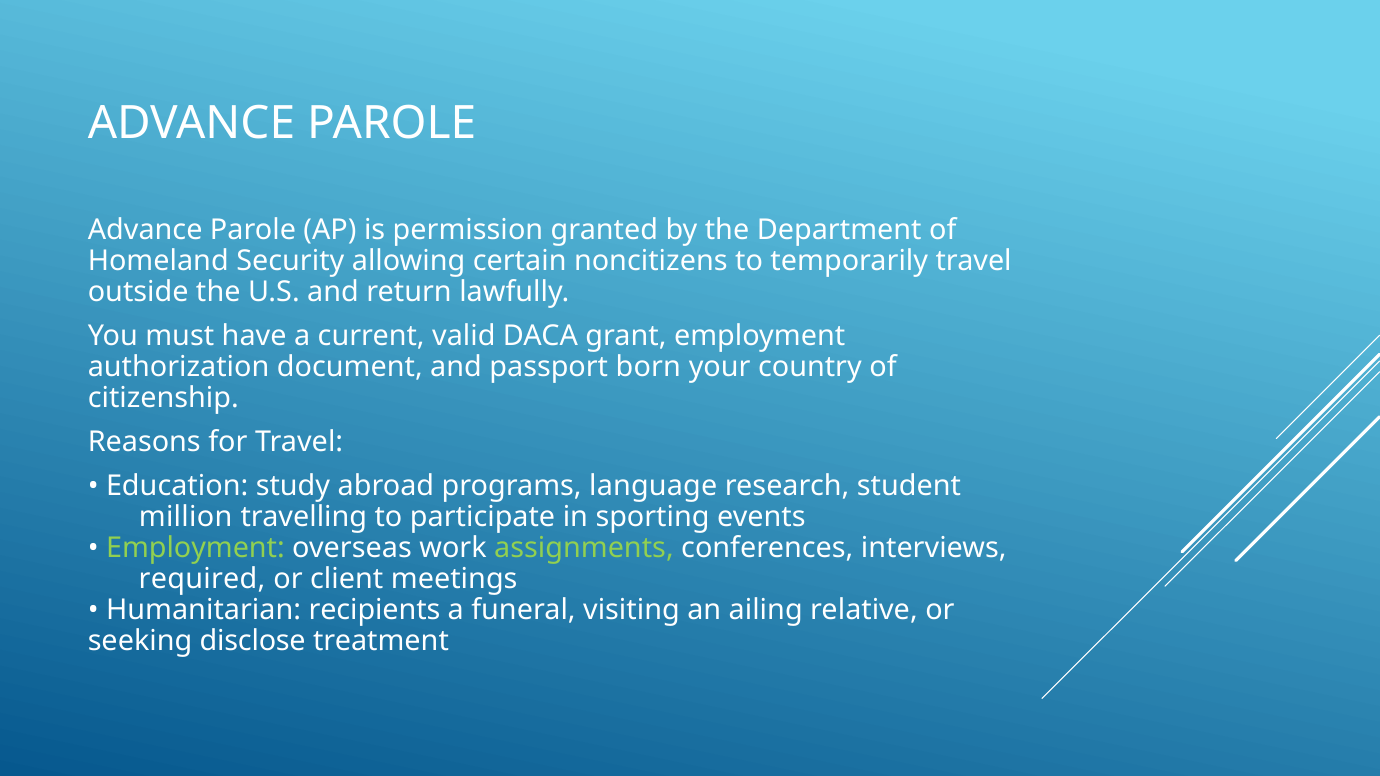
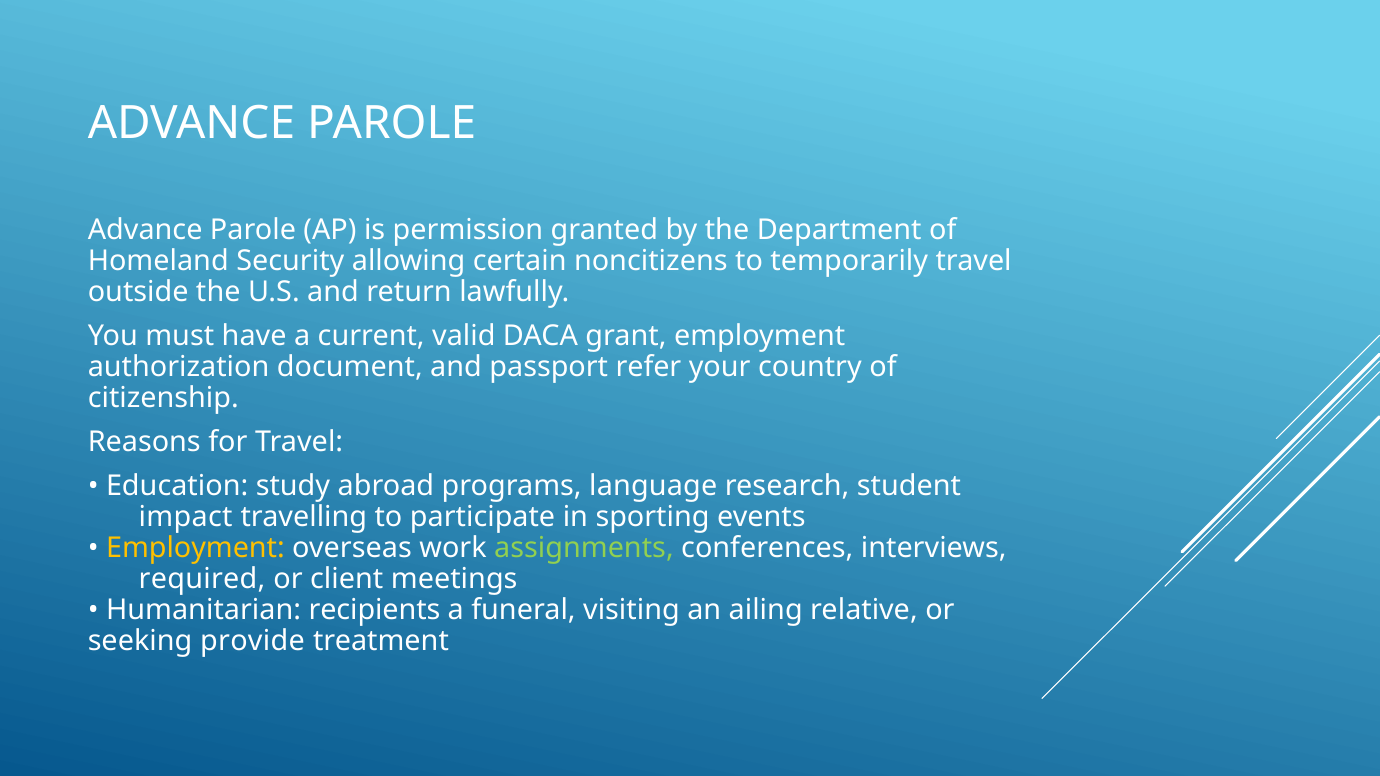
born: born -> refer
million: million -> impact
Employment at (195, 549) colour: light green -> yellow
disclose: disclose -> provide
